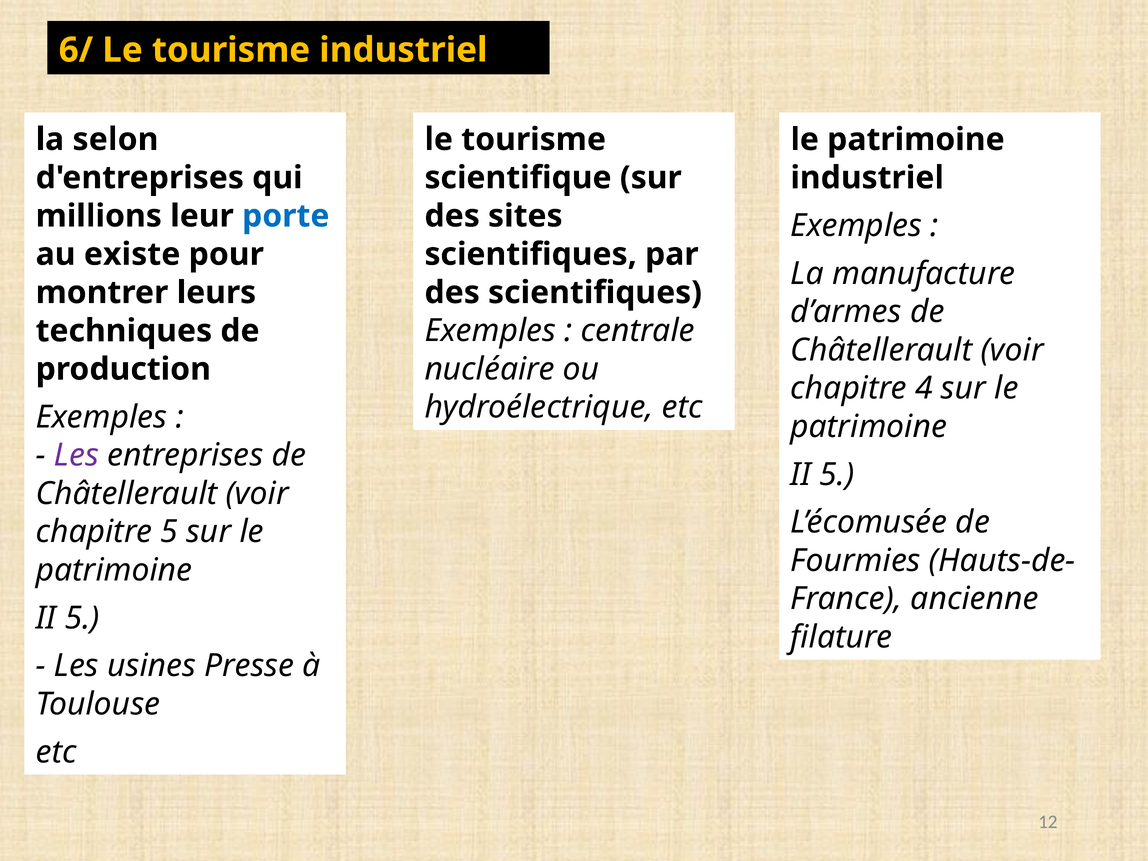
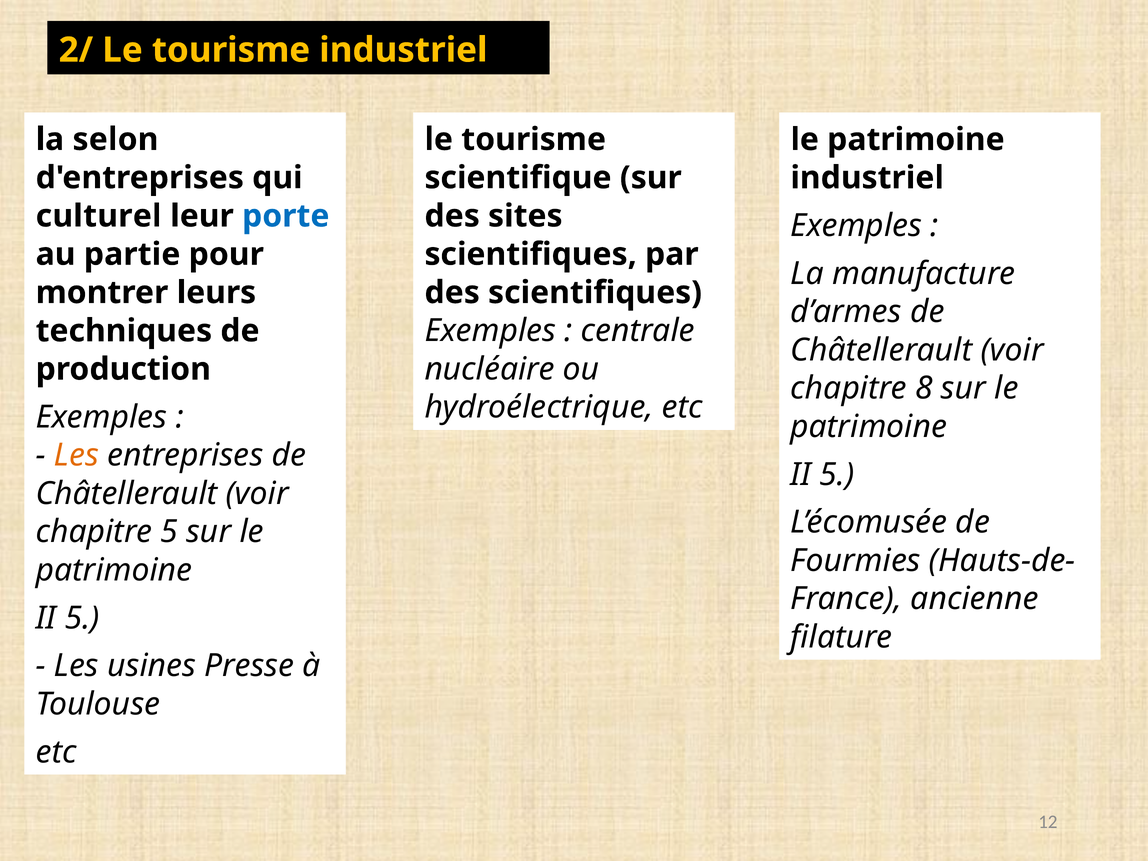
6/: 6/ -> 2/
millions: millions -> culturel
existe: existe -> partie
4: 4 -> 8
Les at (76, 455) colour: purple -> orange
